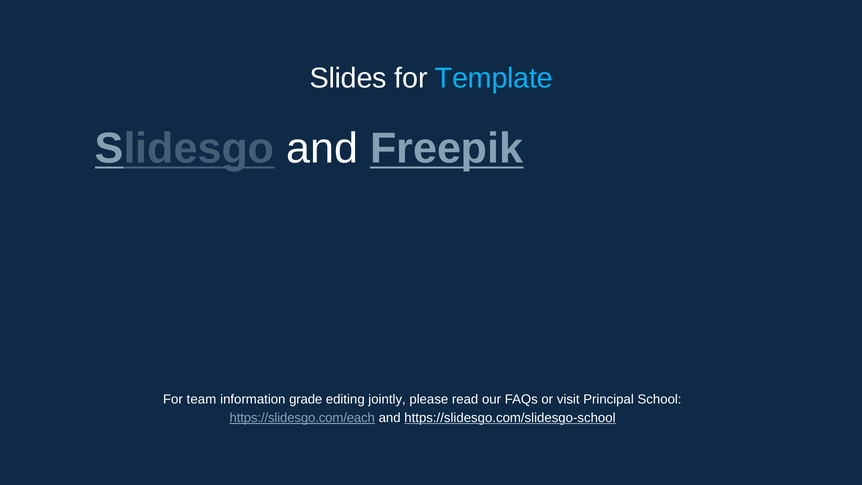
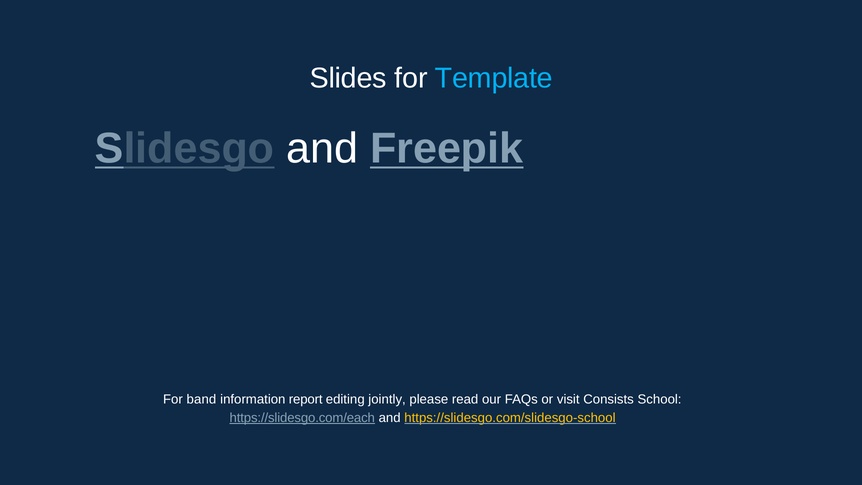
team: team -> band
grade: grade -> report
Principal: Principal -> Consists
https://slidesgo.com/slidesgo-school colour: white -> yellow
